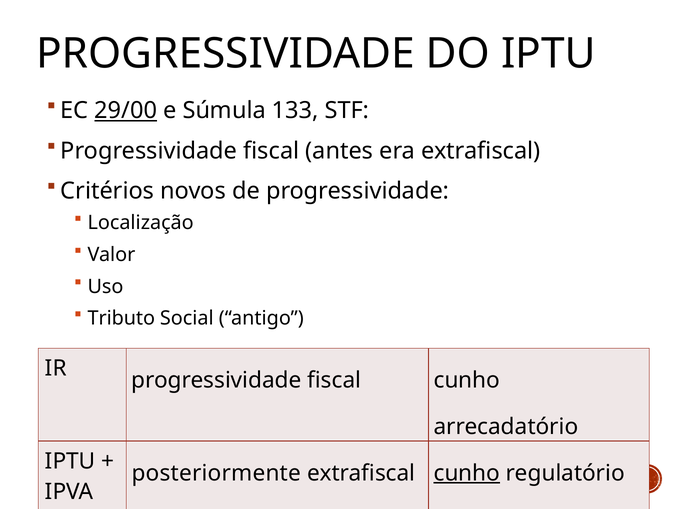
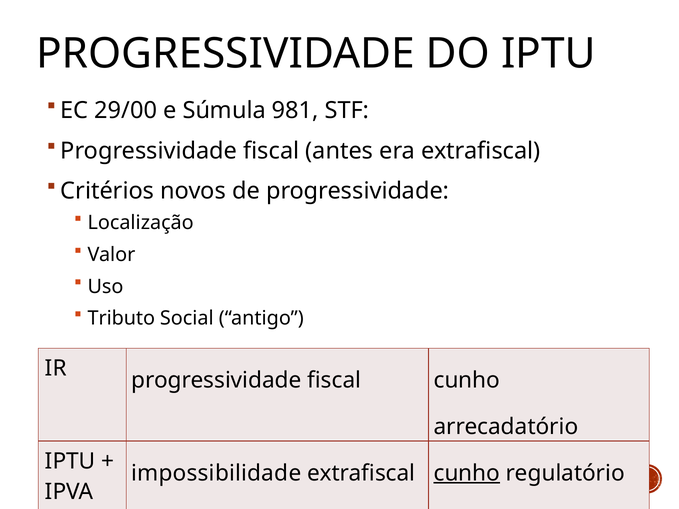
29/00 underline: present -> none
133: 133 -> 981
posteriormente: posteriormente -> impossibilidade
